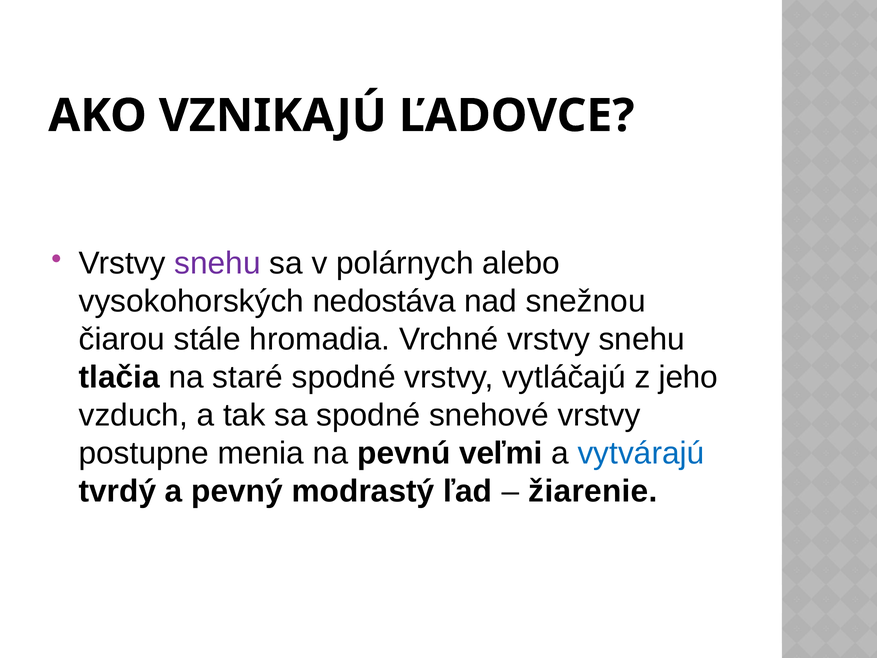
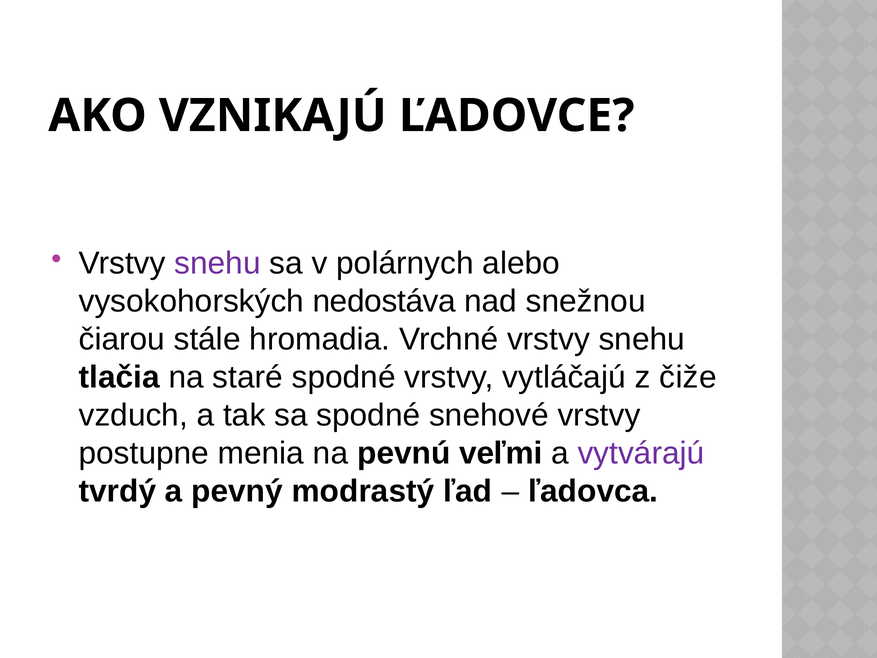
jeho: jeho -> čiže
vytvárajú colour: blue -> purple
žiarenie: žiarenie -> ľadovca
